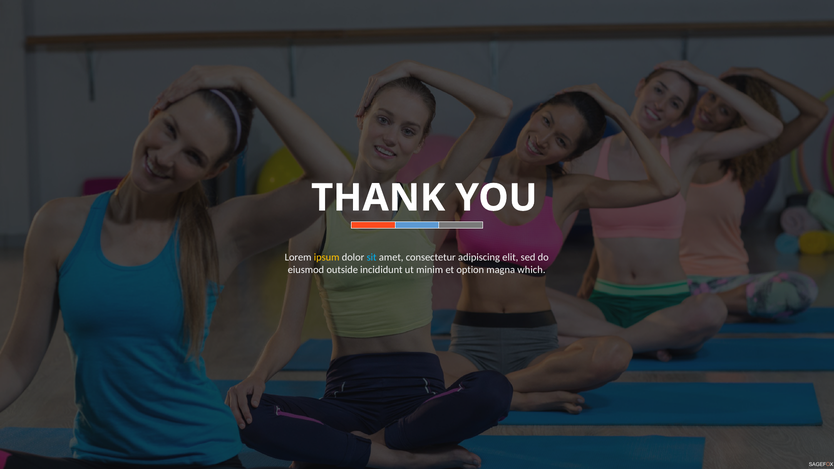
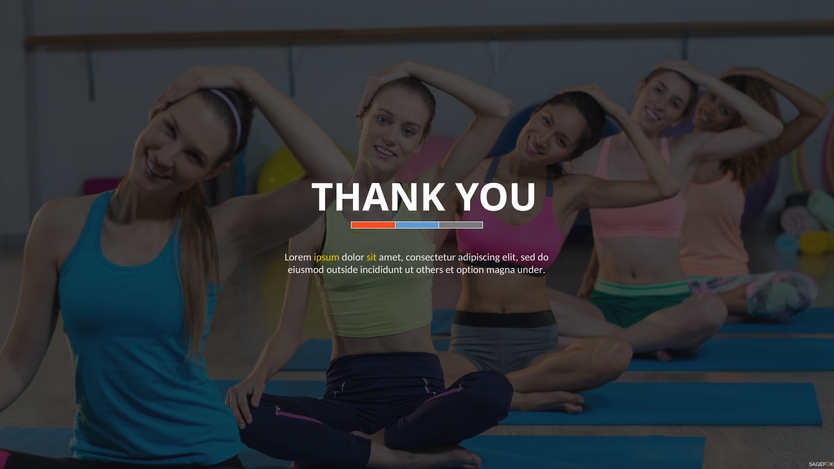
sit colour: light blue -> yellow
minim: minim -> others
which: which -> under
